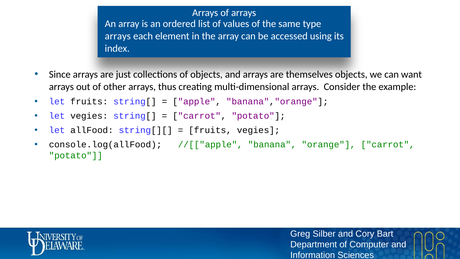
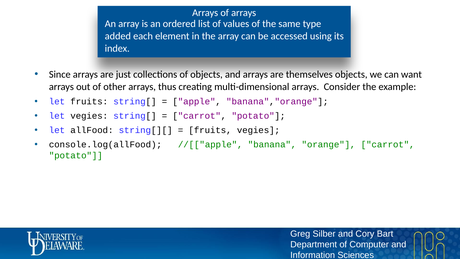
arrays at (118, 36): arrays -> added
